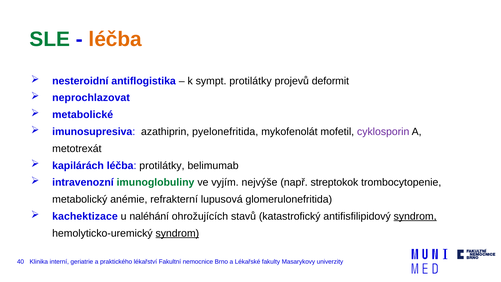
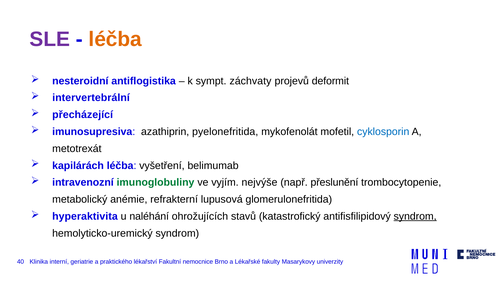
SLE colour: green -> purple
sympt protilátky: protilátky -> záchvaty
neprochlazovat: neprochlazovat -> intervertebrální
metabolické: metabolické -> přecházející
cyklosporin colour: purple -> blue
léčba protilátky: protilátky -> vyšetření
streptokok: streptokok -> přeslunění
kachektizace: kachektizace -> hyperaktivita
syndrom at (177, 233) underline: present -> none
